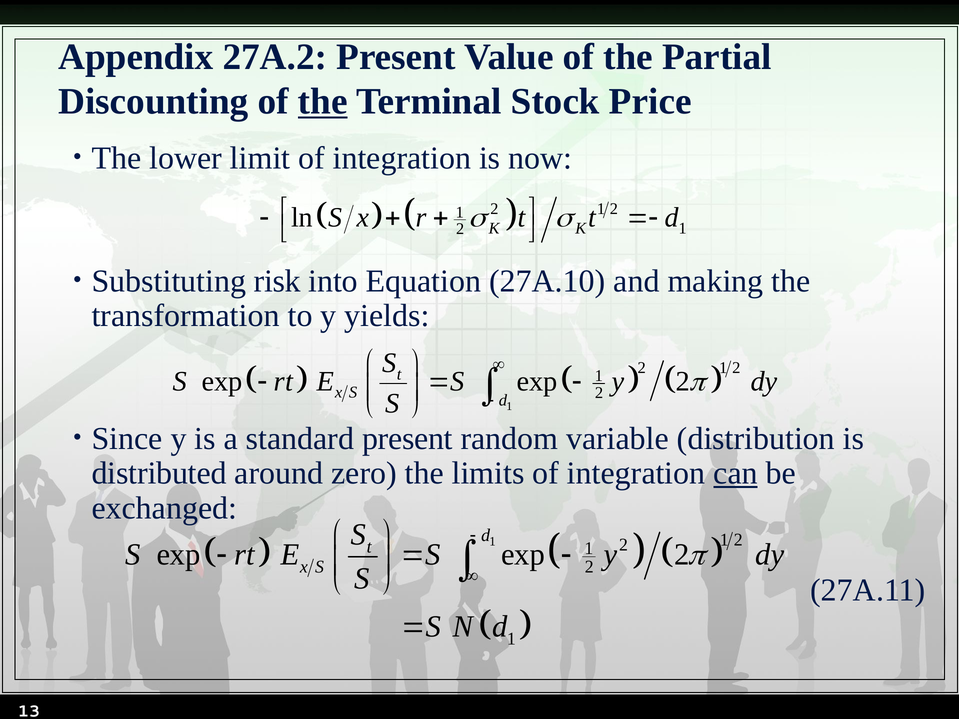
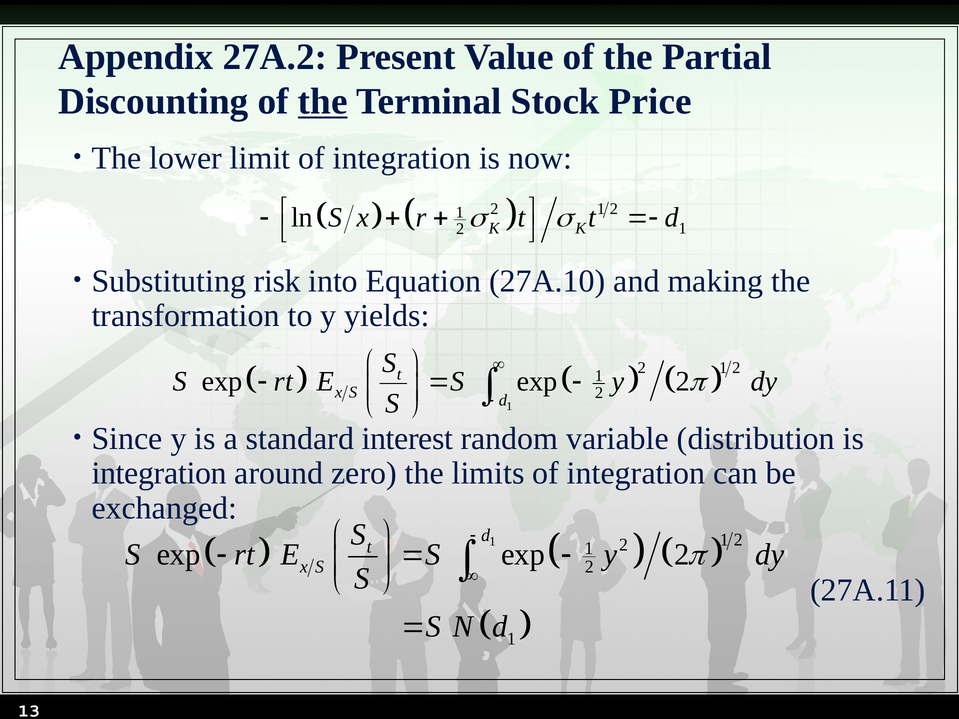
standard present: present -> interest
distributed at (159, 474): distributed -> integration
can underline: present -> none
